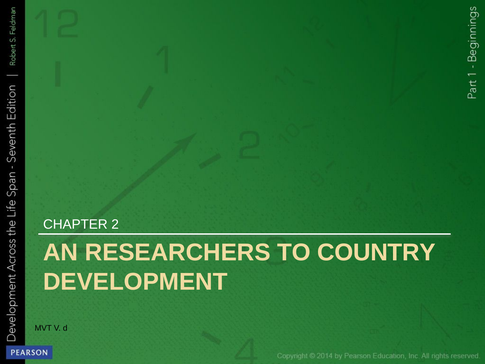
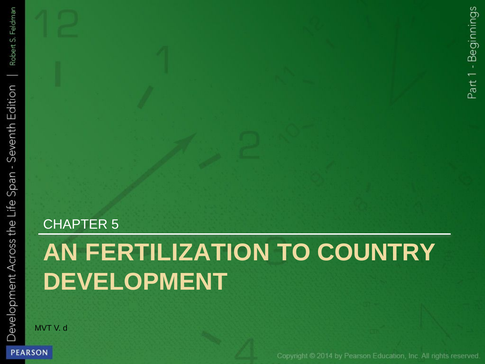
2: 2 -> 5
RESEARCHERS: RESEARCHERS -> FERTILIZATION
